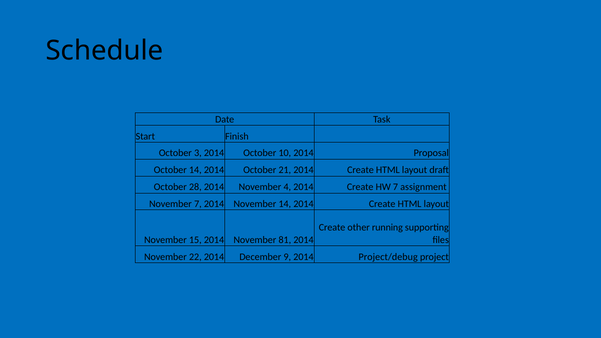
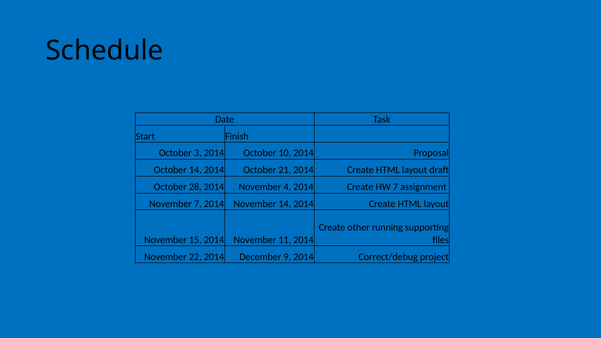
81: 81 -> 11
Project/debug: Project/debug -> Correct/debug
